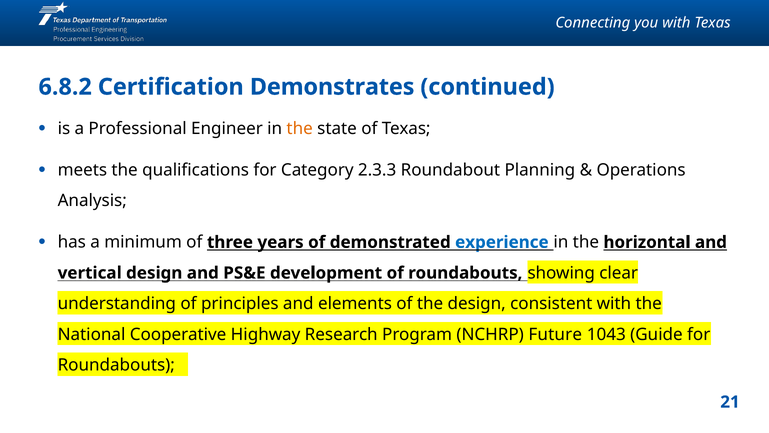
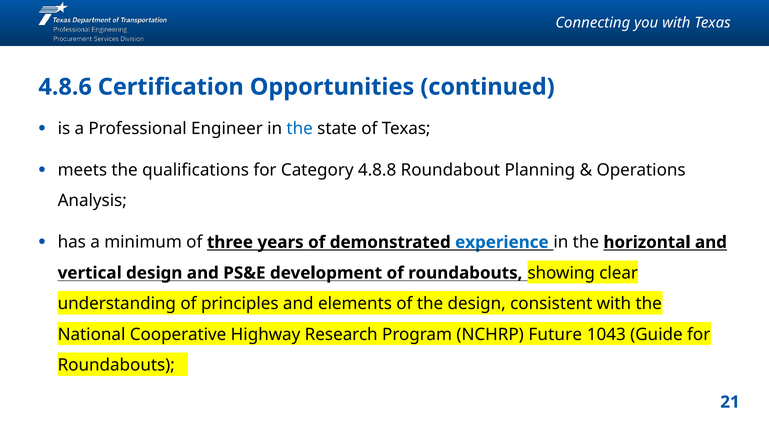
6.8.2: 6.8.2 -> 4.8.6
Demonstrates: Demonstrates -> Opportunities
the at (300, 129) colour: orange -> blue
2.3.3: 2.3.3 -> 4.8.8
